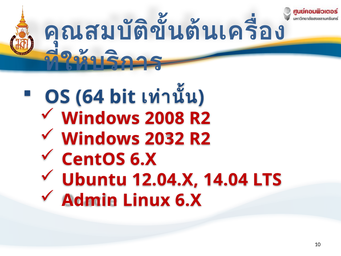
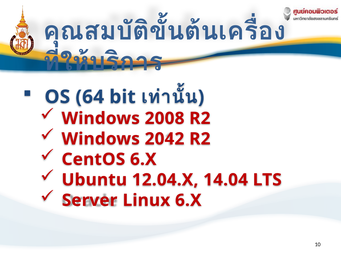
2032: 2032 -> 2042
Admin: Admin -> Server
